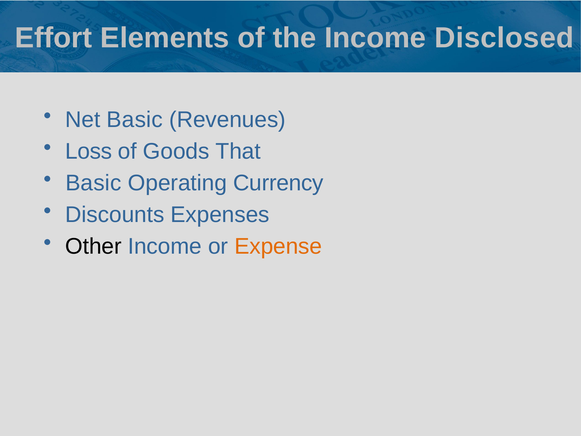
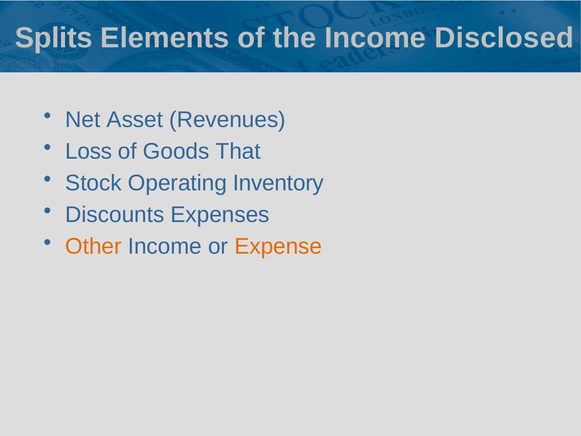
Effort: Effort -> Splits
Net Basic: Basic -> Asset
Basic at (93, 183): Basic -> Stock
Currency: Currency -> Inventory
Other colour: black -> orange
